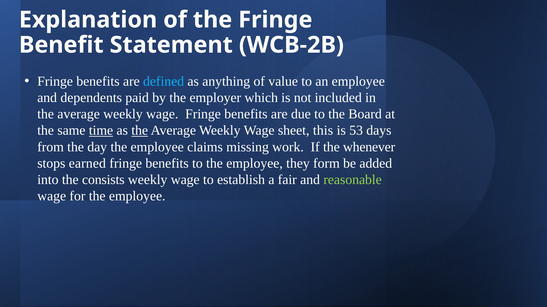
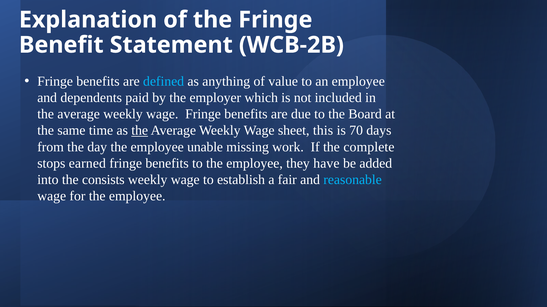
time underline: present -> none
53: 53 -> 70
claims: claims -> unable
whenever: whenever -> complete
form: form -> have
reasonable colour: light green -> light blue
